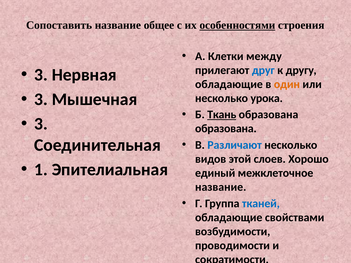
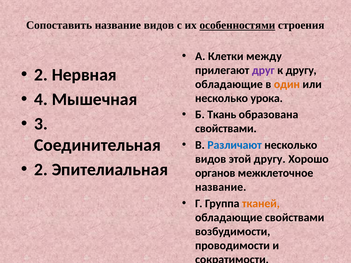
название общее: общее -> видов
друг colour: blue -> purple
3 at (41, 75): 3 -> 2
3 at (41, 100): 3 -> 4
Ткань underline: present -> none
образована at (226, 129): образована -> свойствами
этой слоев: слоев -> другу
1 at (41, 170): 1 -> 2
единый: единый -> органов
тканей colour: blue -> orange
